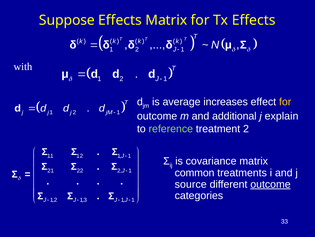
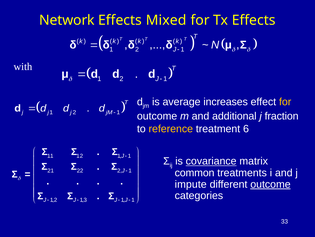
Suppose: Suppose -> Network
Effects Matrix: Matrix -> Mixed
explain: explain -> fraction
reference colour: light green -> yellow
treatment 2: 2 -> 6
covariance underline: none -> present
source: source -> impute
